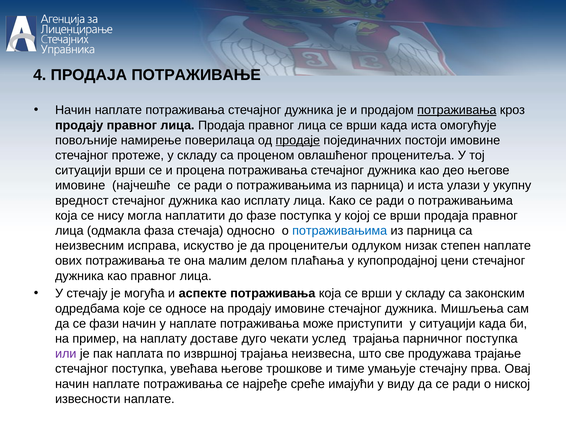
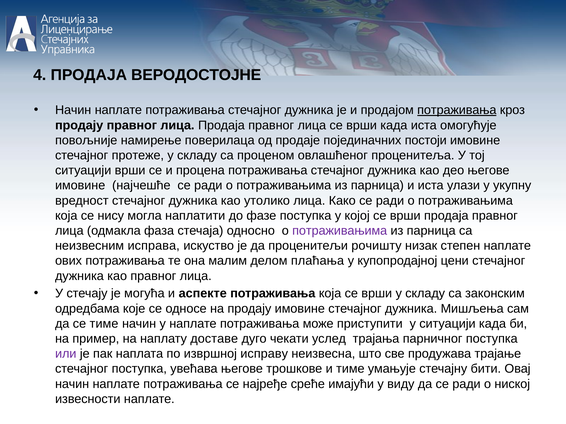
ПОТРАЖИВАЊЕ: ПОТРАЖИВАЊЕ -> ВЕРОДОСТОЈНЕ
продаје underline: present -> none
исплату: исплату -> утолико
потраживањима at (340, 231) colour: blue -> purple
одлуком: одлуком -> рочишту
се фази: фази -> тиме
извршној трајања: трајања -> исправу
прва: прва -> бити
